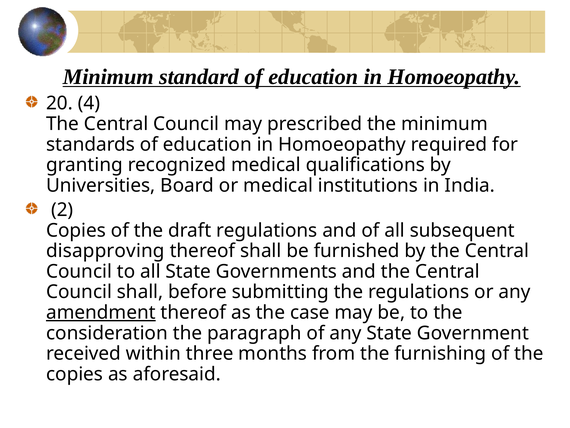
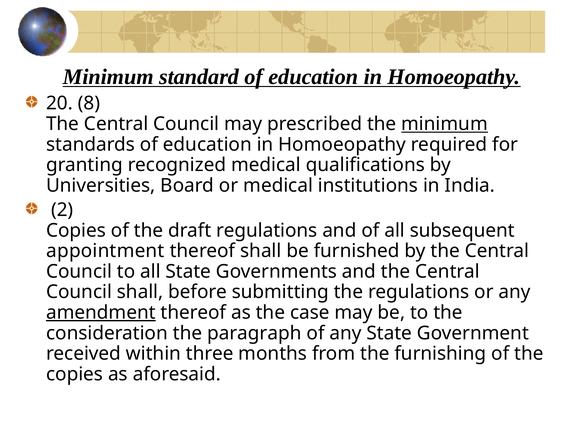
4: 4 -> 8
minimum at (445, 124) underline: none -> present
disapproving: disapproving -> appointment
